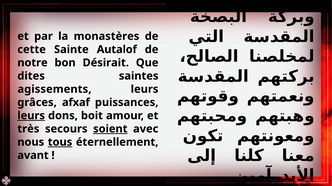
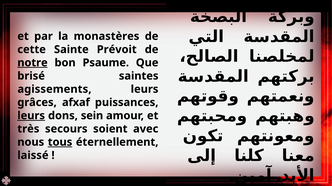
Autalof: Autalof -> Prévoit
notre underline: none -> present
Désirait: Désirait -> Psaume
dites: dites -> brisé
boit: boit -> sein
soient underline: present -> none
avant: avant -> laissé
